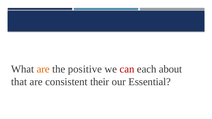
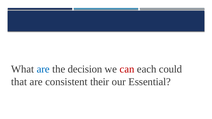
are at (43, 69) colour: orange -> blue
positive: positive -> decision
about: about -> could
